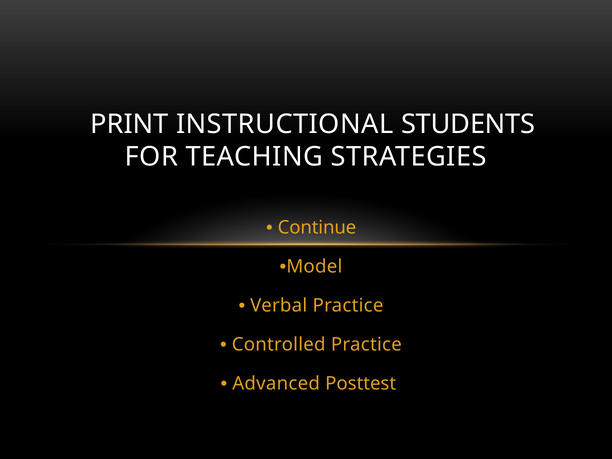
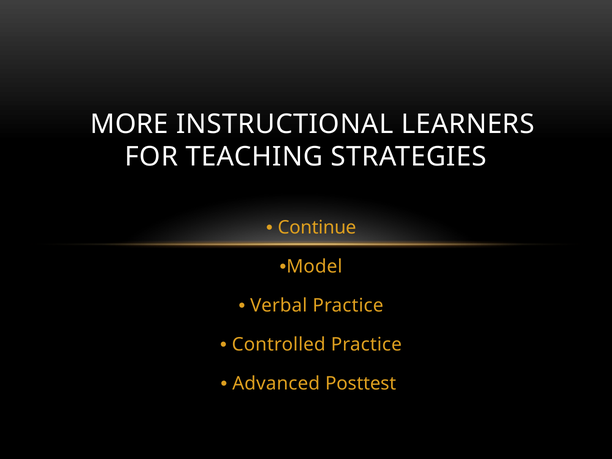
PRINT: PRINT -> MORE
STUDENTS: STUDENTS -> LEARNERS
